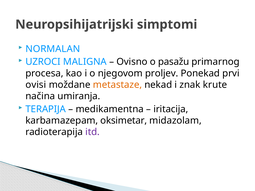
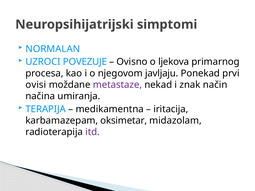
MALIGNA: MALIGNA -> POVEZUJE
pasažu: pasažu -> ljekova
proljev: proljev -> javljaju
metastaze colour: orange -> purple
krute: krute -> način
